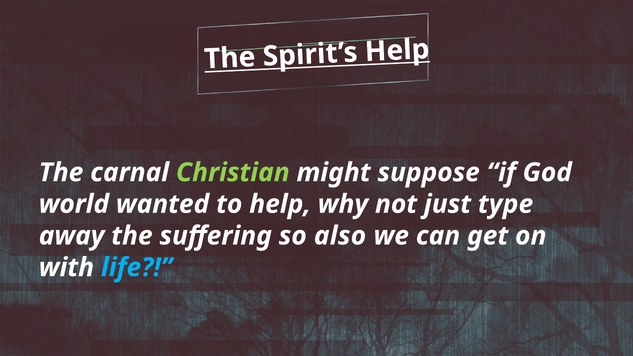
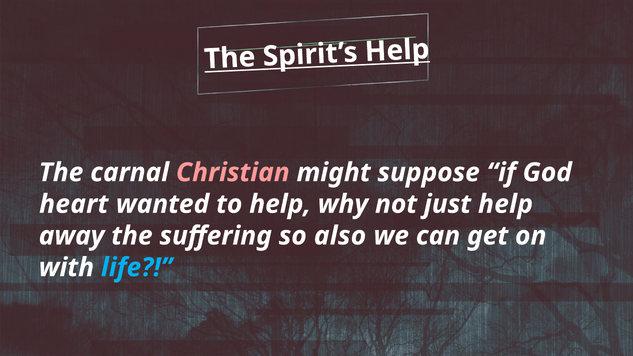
Christian colour: light green -> pink
world: world -> heart
just type: type -> help
